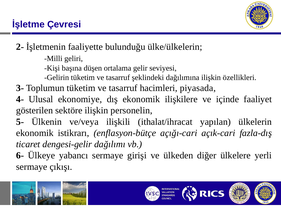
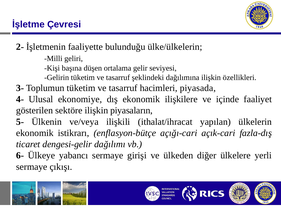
personelin: personelin -> piyasaların
